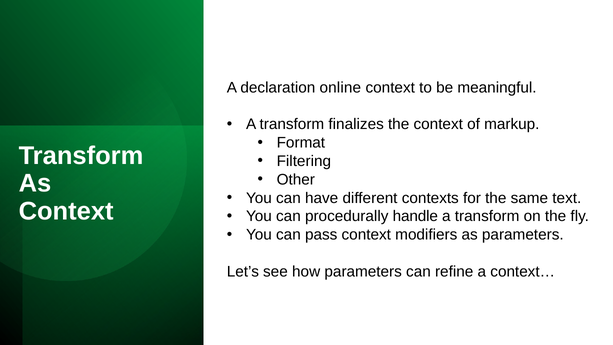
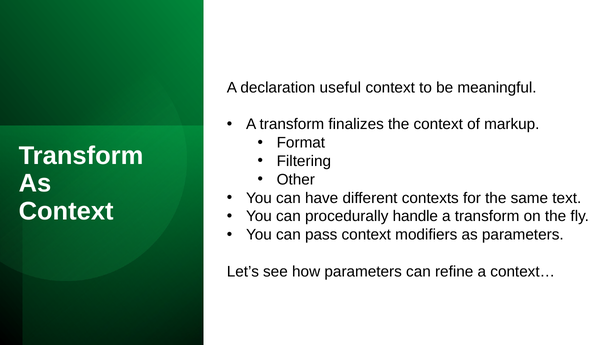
online: online -> useful
